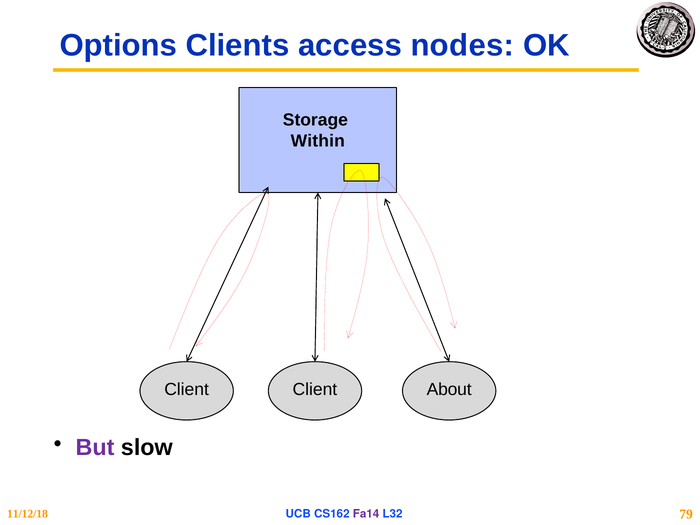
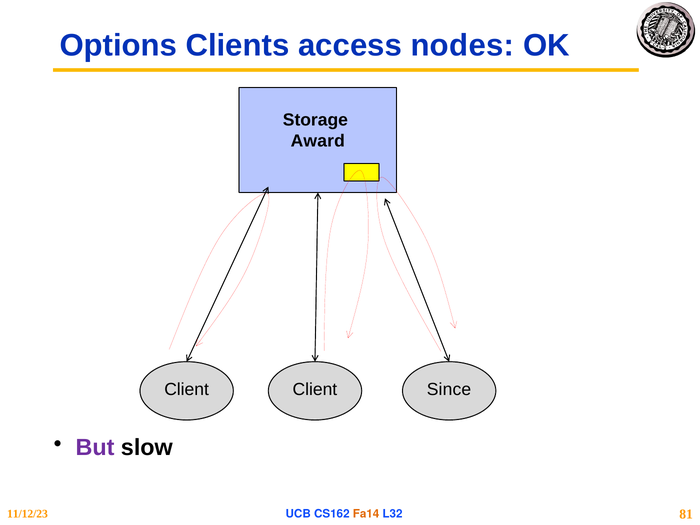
Within: Within -> Award
About: About -> Since
11/12/18: 11/12/18 -> 11/12/23
Fa14 colour: purple -> orange
79: 79 -> 81
